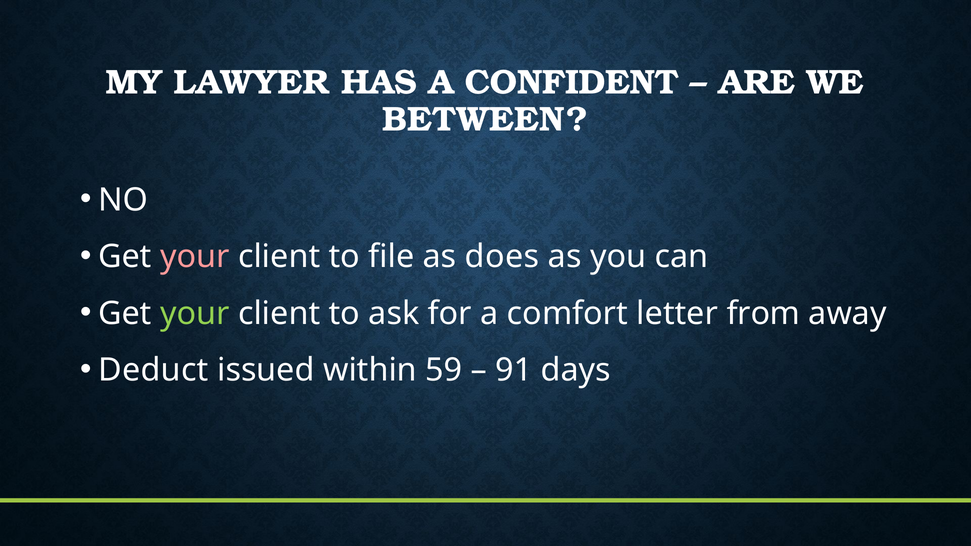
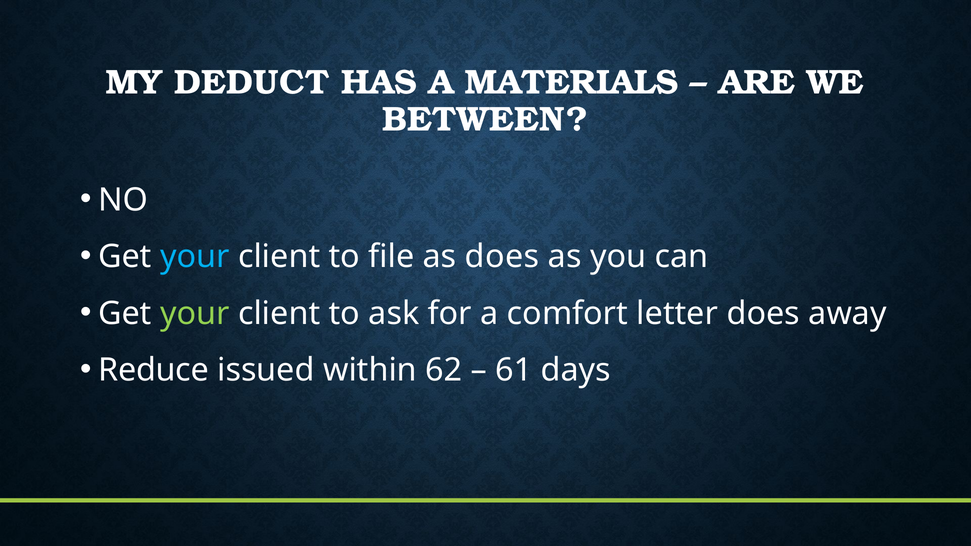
LAWYER: LAWYER -> DEDUCT
CONFIDENT: CONFIDENT -> MATERIALS
your at (195, 257) colour: pink -> light blue
letter from: from -> does
Deduct: Deduct -> Reduce
59: 59 -> 62
91: 91 -> 61
